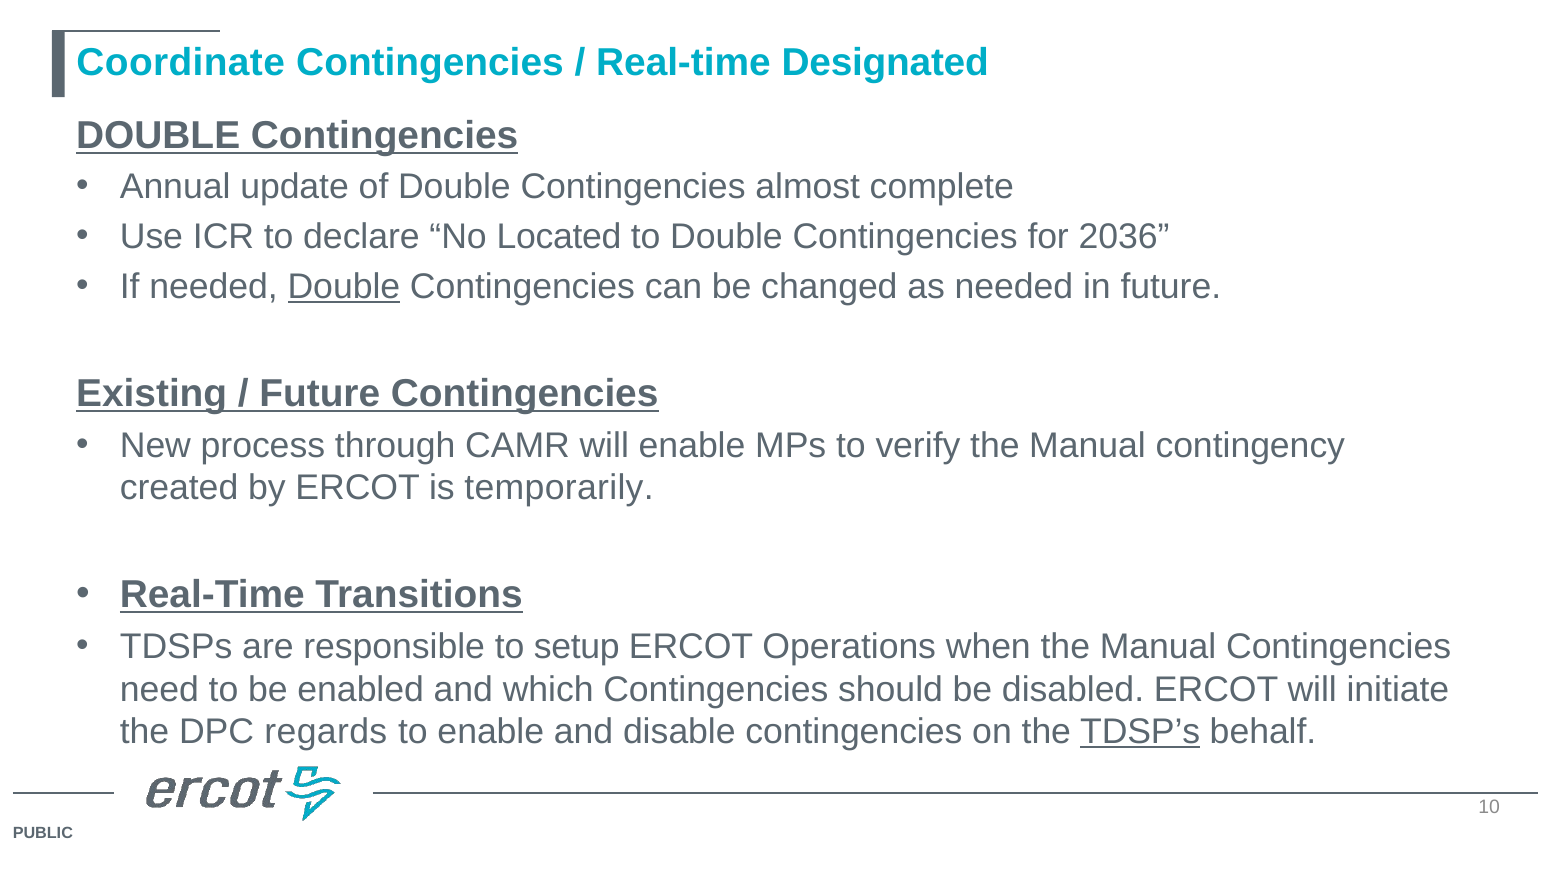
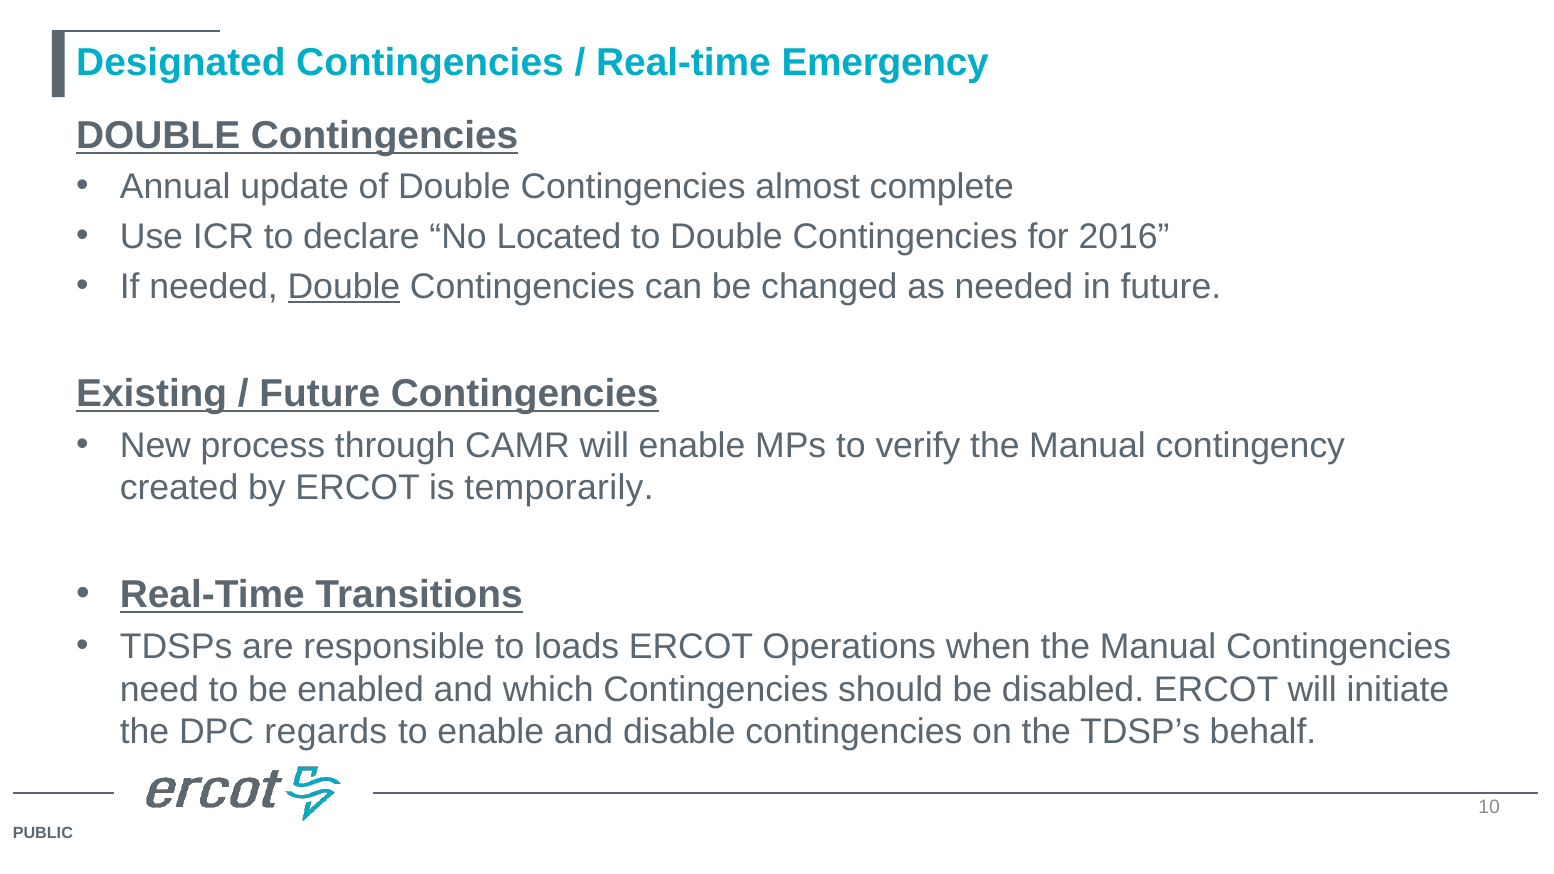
Coordinate: Coordinate -> Designated
Designated: Designated -> Emergency
2036: 2036 -> 2016
setup: setup -> loads
TDSP’s underline: present -> none
